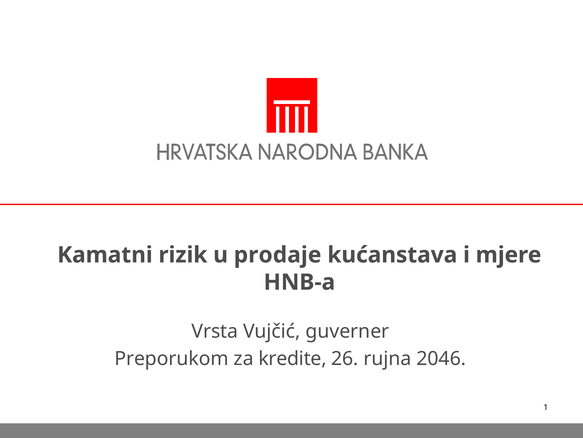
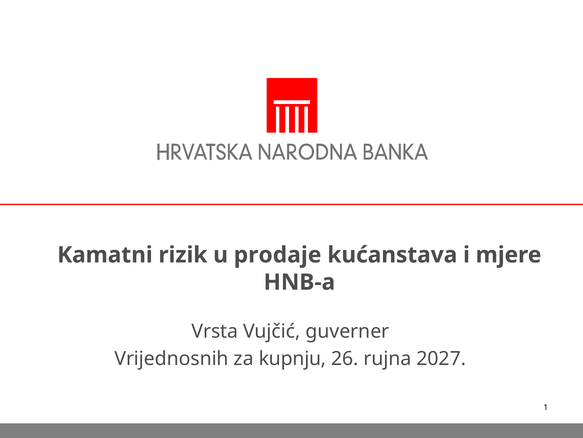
Preporukom: Preporukom -> Vrijednosnih
kredite: kredite -> kupnju
2046: 2046 -> 2027
